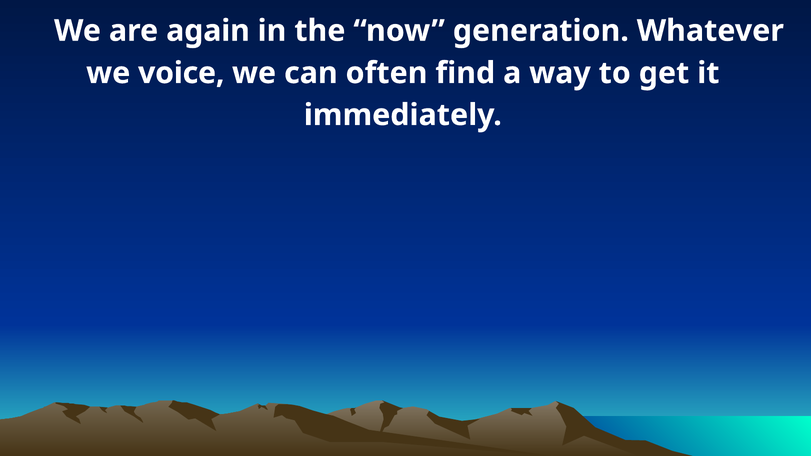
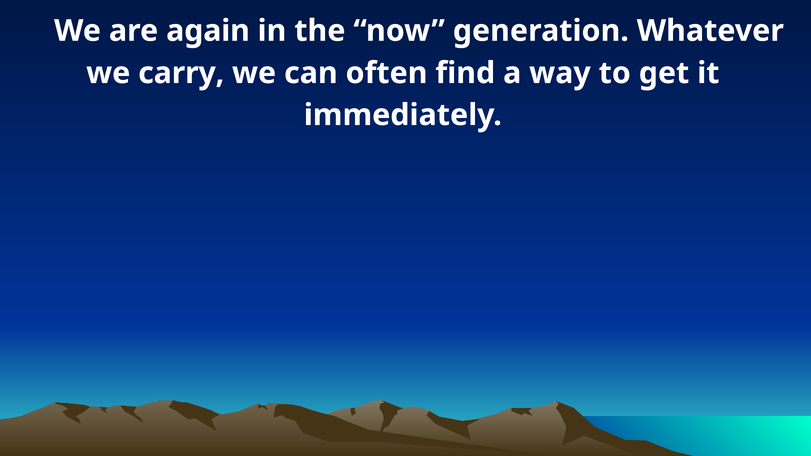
voice: voice -> carry
